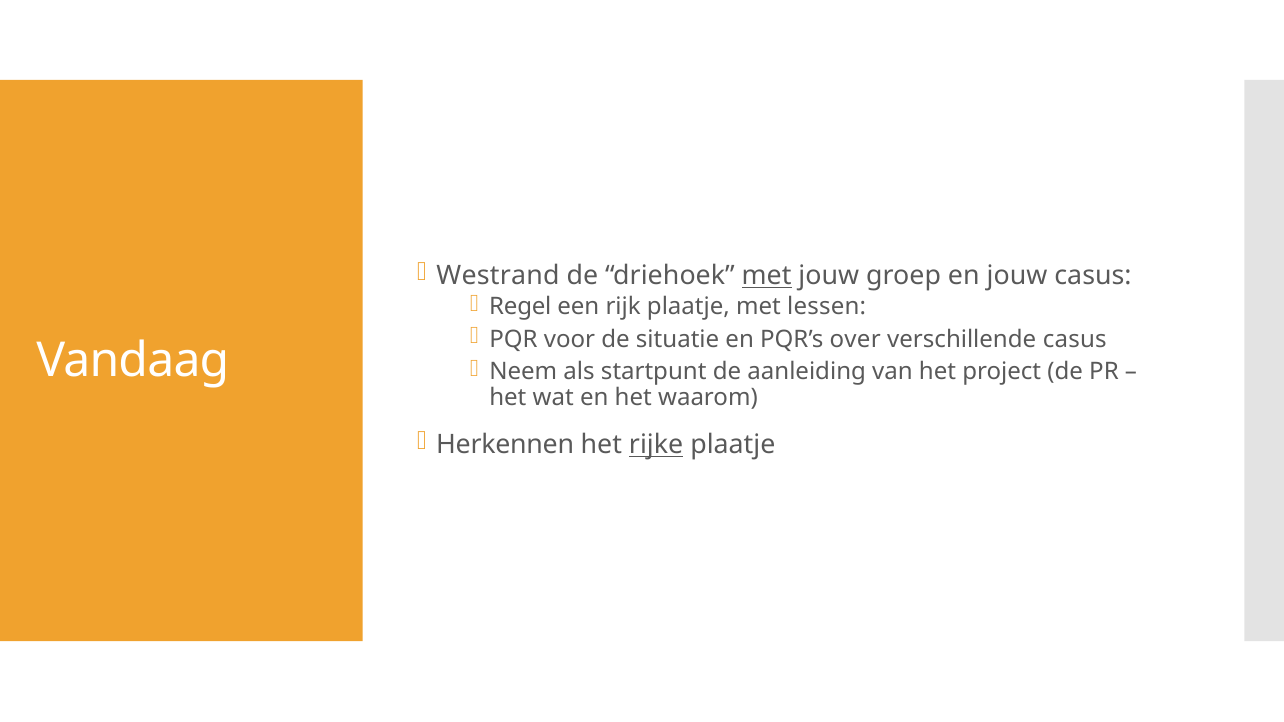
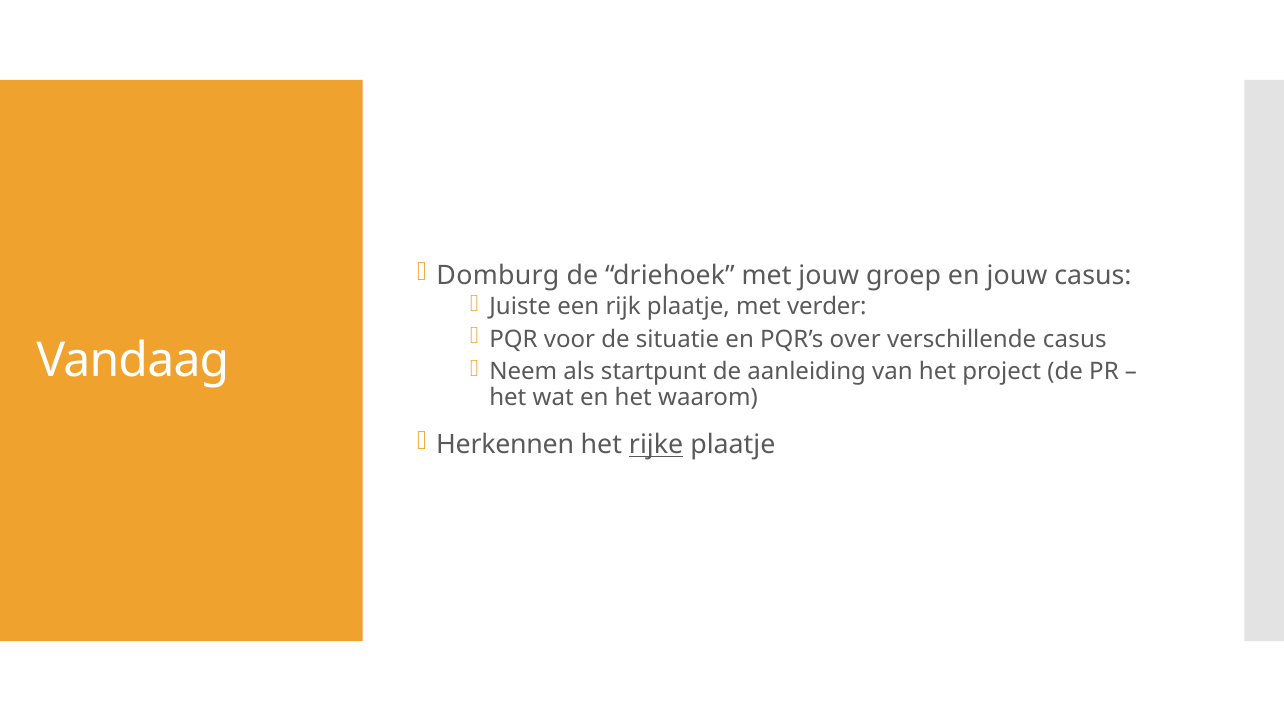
Westrand: Westrand -> Domburg
met at (767, 276) underline: present -> none
Regel: Regel -> Juiste
lessen: lessen -> verder
